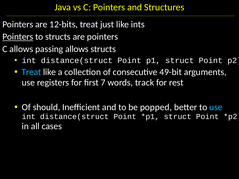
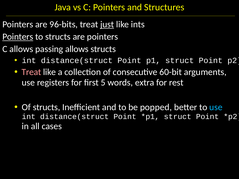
12-bits: 12-bits -> 96-bits
just underline: none -> present
Treat at (31, 72) colour: light blue -> pink
49-bit: 49-bit -> 60-bit
7: 7 -> 5
track: track -> extra
Of should: should -> structs
